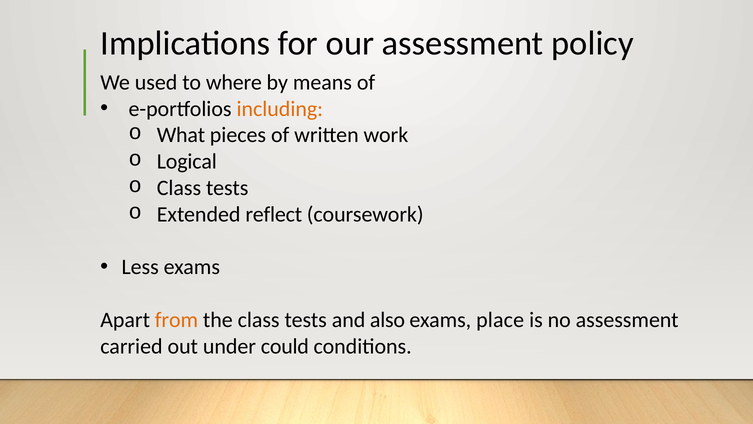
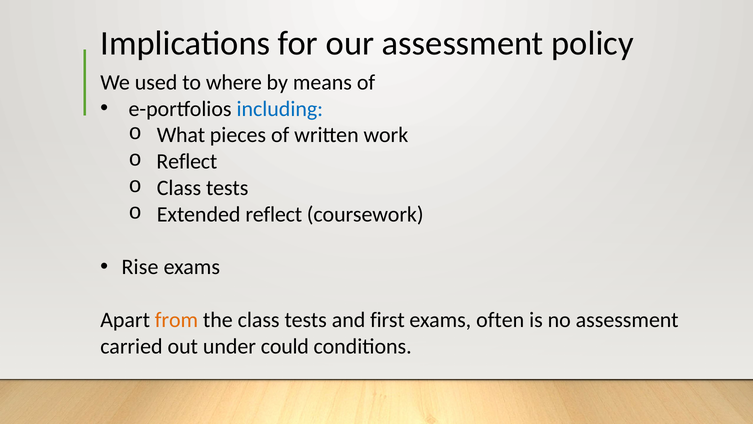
including colour: orange -> blue
Logical at (187, 161): Logical -> Reflect
Less: Less -> Rise
also: also -> first
place: place -> often
